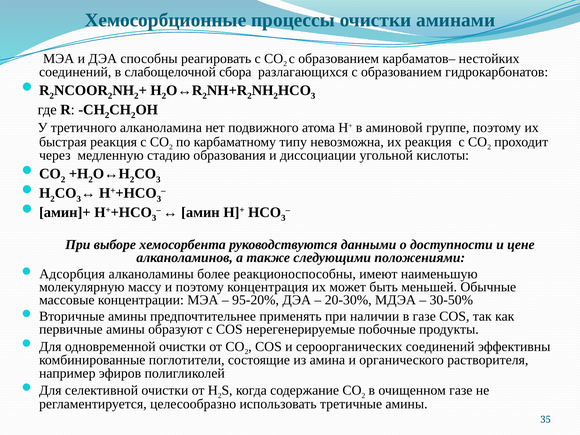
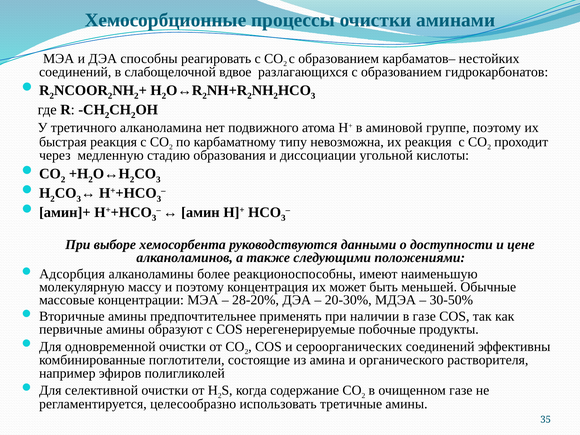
сбора: сбора -> вдвое
95-20%: 95-20% -> 28-20%
